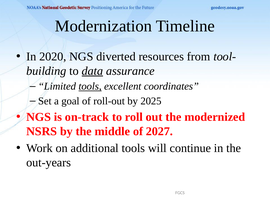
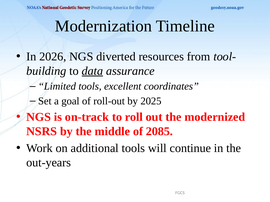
2020: 2020 -> 2026
tools at (90, 87) underline: present -> none
2027: 2027 -> 2085
